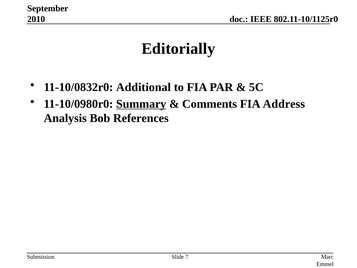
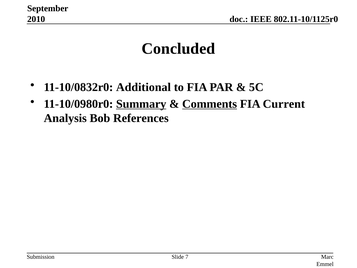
Editorially: Editorially -> Concluded
Comments underline: none -> present
Address: Address -> Current
